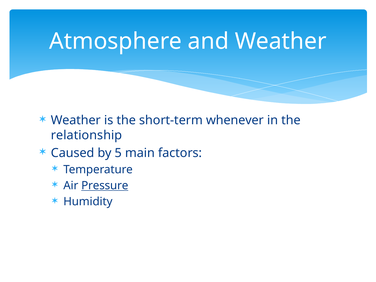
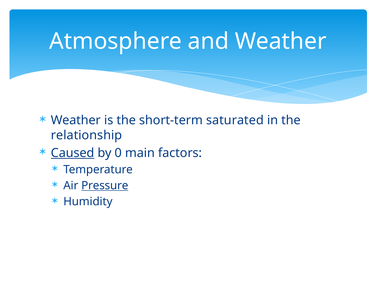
whenever: whenever -> saturated
Caused underline: none -> present
5: 5 -> 0
